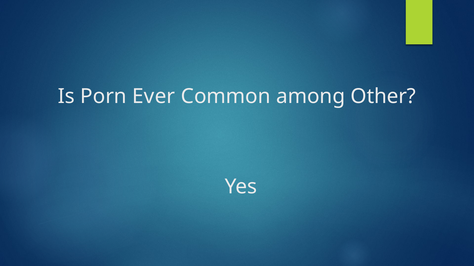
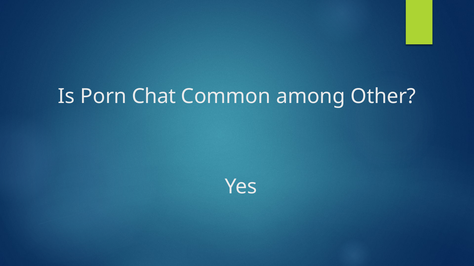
Ever: Ever -> Chat
